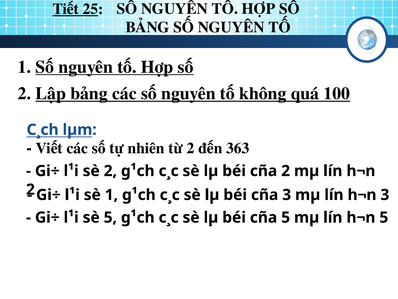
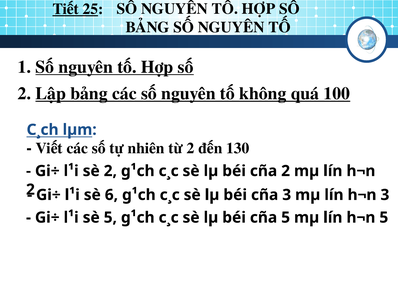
363: 363 -> 130
sè 1: 1 -> 6
